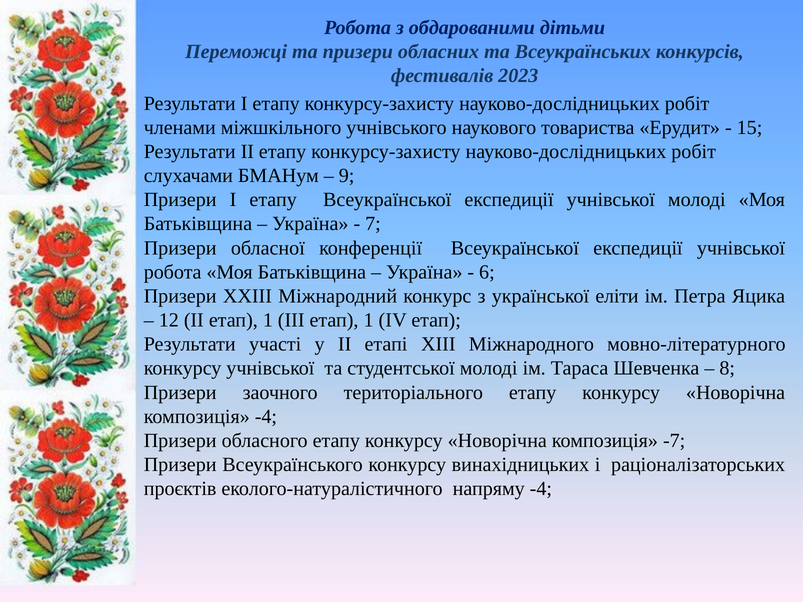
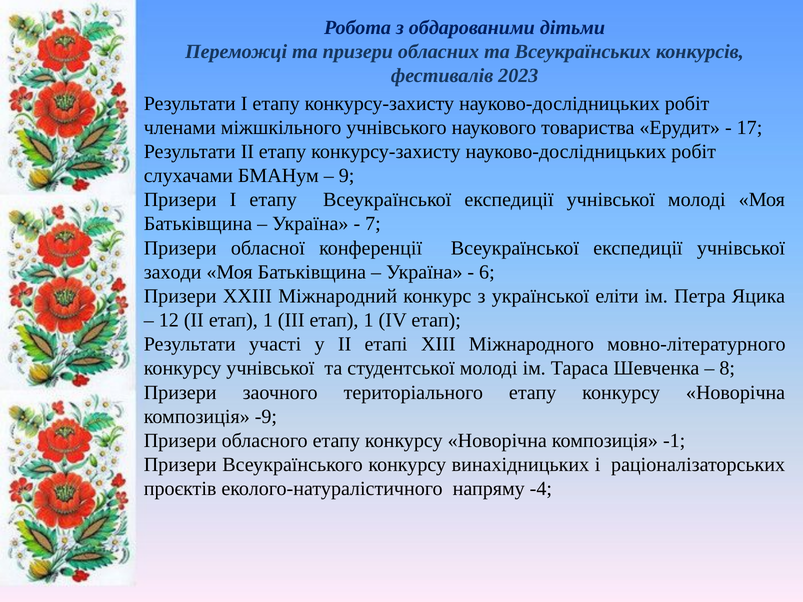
15: 15 -> 17
робота at (173, 272): робота -> заходи
композиція -4: -4 -> -9
-7: -7 -> -1
